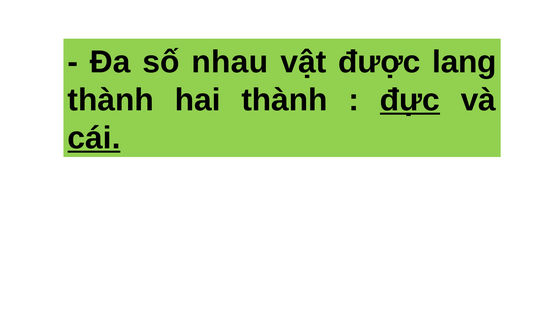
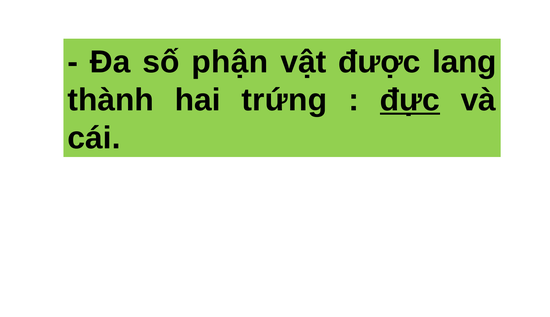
nhau: nhau -> phận
hai thành: thành -> trứng
cái underline: present -> none
